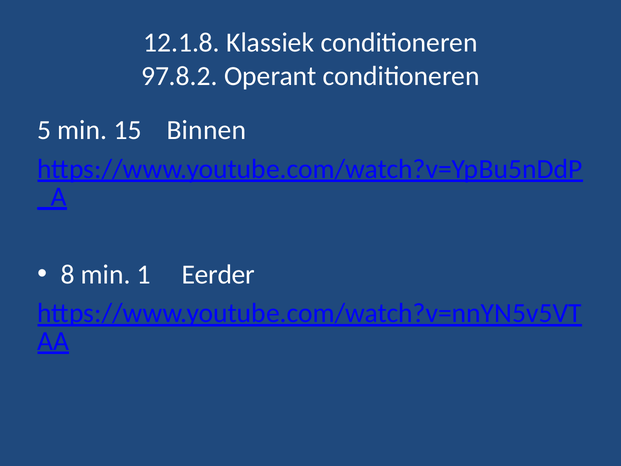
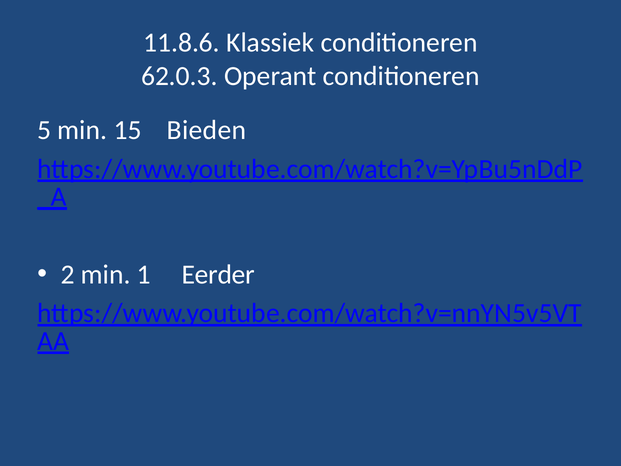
12.1.8: 12.1.8 -> 11.8.6
97.8.2: 97.8.2 -> 62.0.3
Binnen: Binnen -> Bieden
8: 8 -> 2
